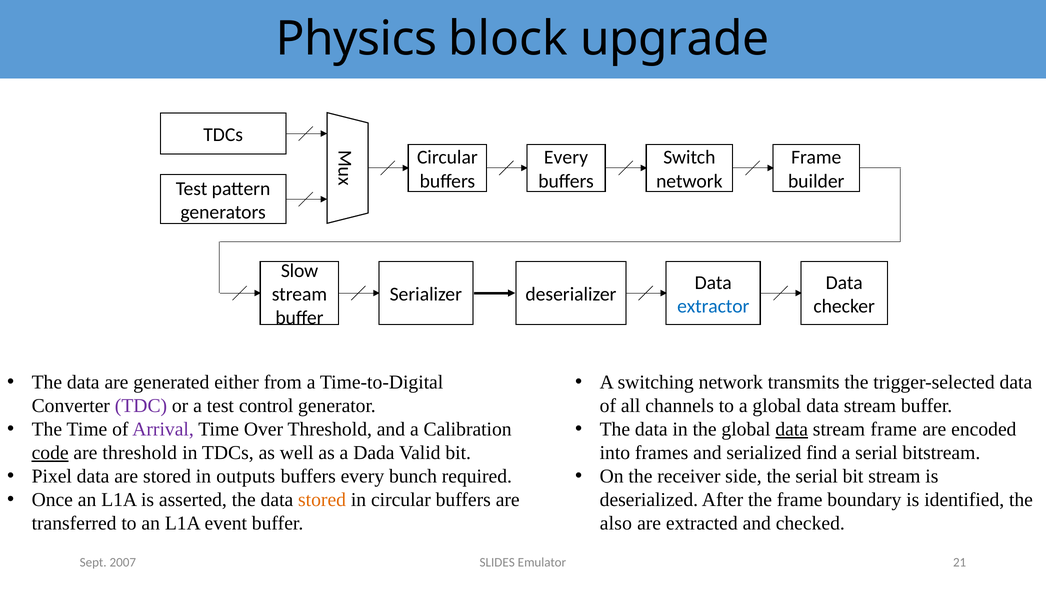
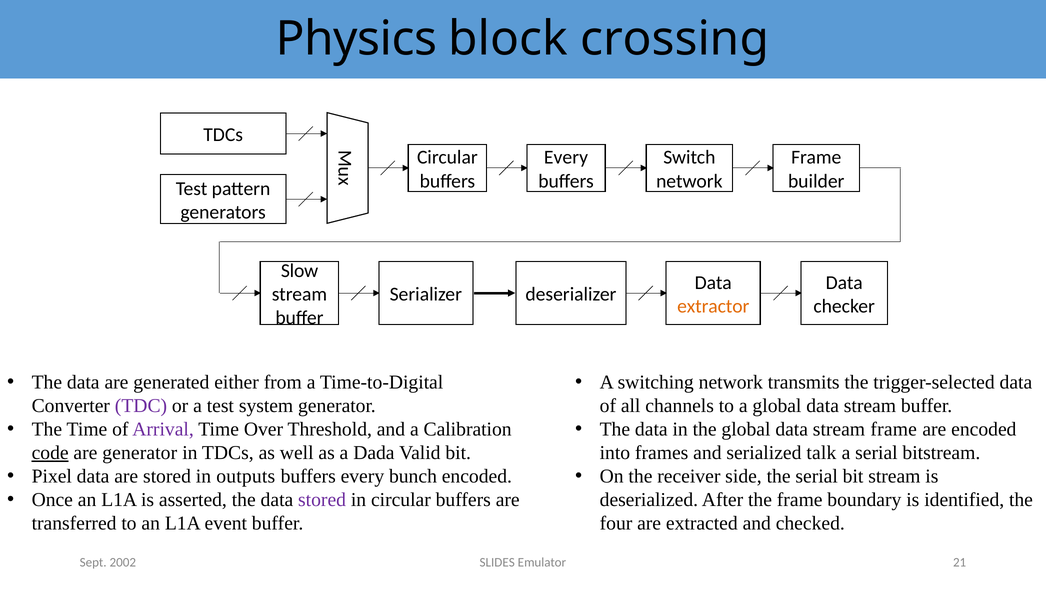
upgrade: upgrade -> crossing
extractor colour: blue -> orange
control: control -> system
data at (792, 429) underline: present -> none
are threshold: threshold -> generator
find: find -> talk
bunch required: required -> encoded
stored at (322, 499) colour: orange -> purple
also: also -> four
2007: 2007 -> 2002
